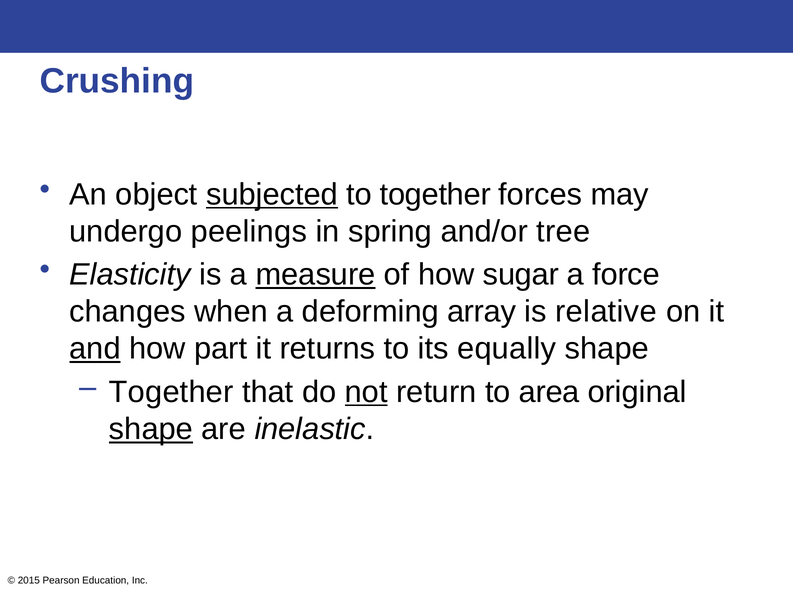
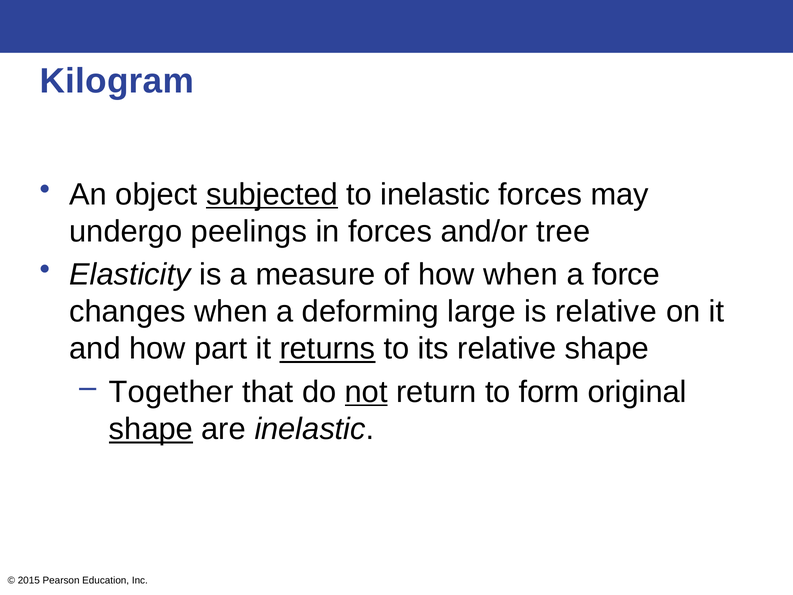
Crushing: Crushing -> Kilogram
to together: together -> inelastic
in spring: spring -> forces
measure underline: present -> none
how sugar: sugar -> when
array: array -> large
and underline: present -> none
returns underline: none -> present
its equally: equally -> relative
area: area -> form
